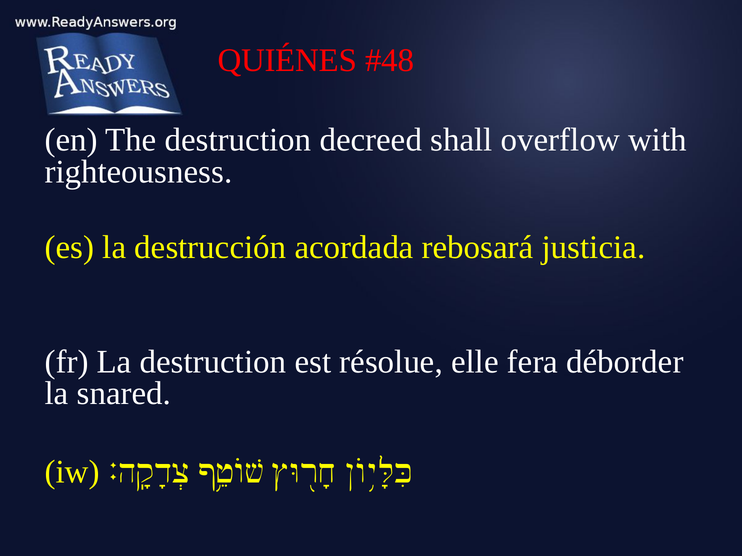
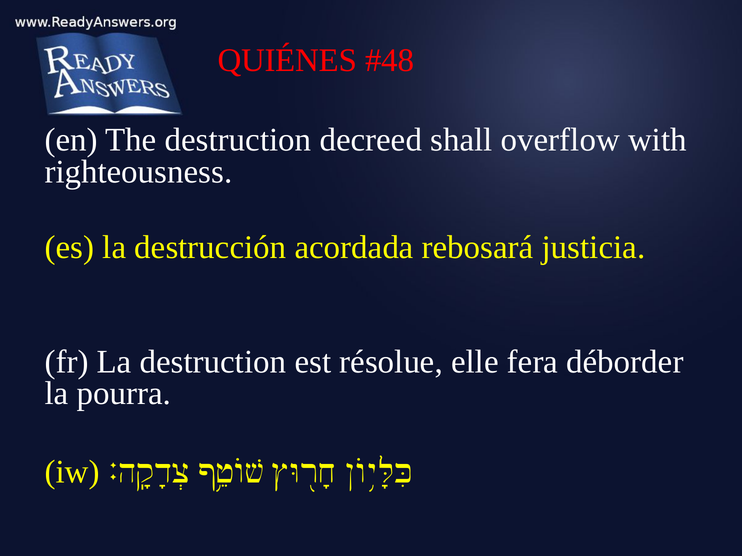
snared: snared -> pourra
